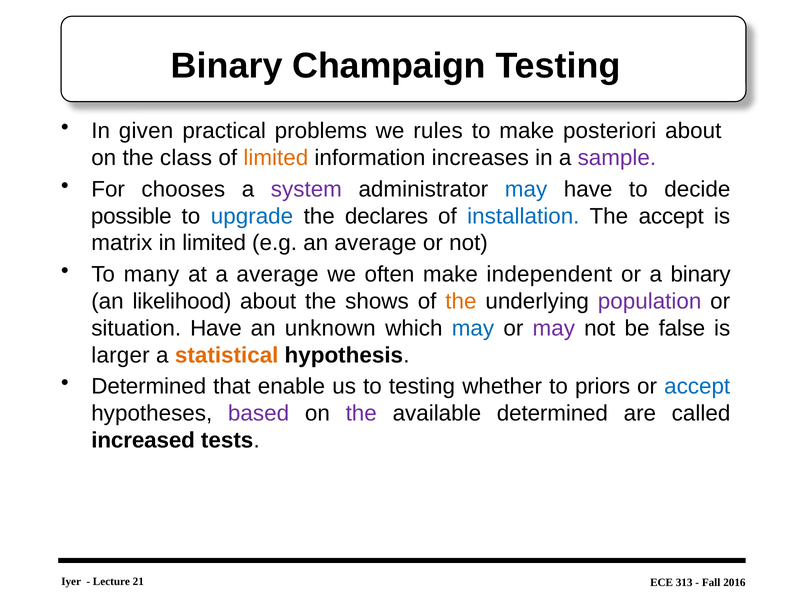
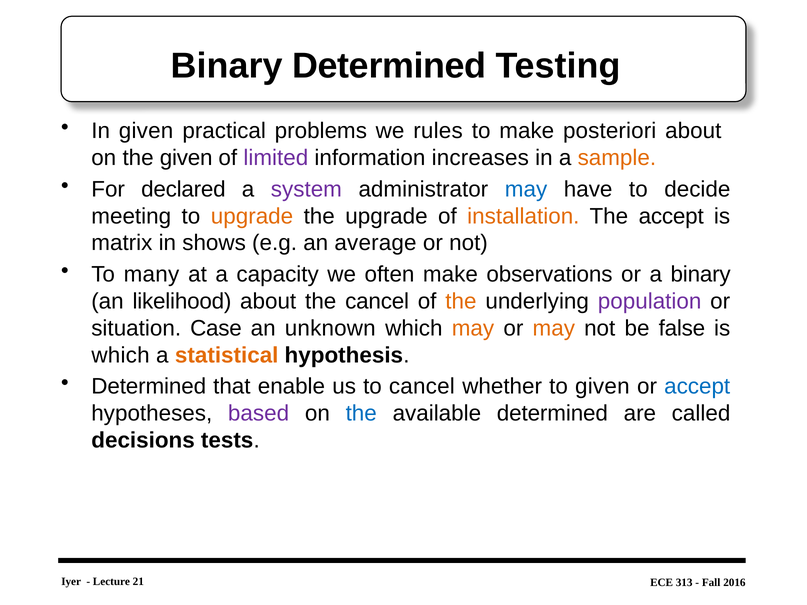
Binary Champaign: Champaign -> Determined
the class: class -> given
limited at (276, 158) colour: orange -> purple
sample colour: purple -> orange
chooses: chooses -> declared
possible: possible -> meeting
upgrade at (252, 216) colour: blue -> orange
the declares: declares -> upgrade
installation colour: blue -> orange
in limited: limited -> shows
a average: average -> capacity
independent: independent -> observations
the shows: shows -> cancel
situation Have: Have -> Case
may at (473, 328) colour: blue -> orange
may at (554, 328) colour: purple -> orange
larger at (121, 355): larger -> which
to testing: testing -> cancel
to priors: priors -> given
the at (361, 414) colour: purple -> blue
increased: increased -> decisions
